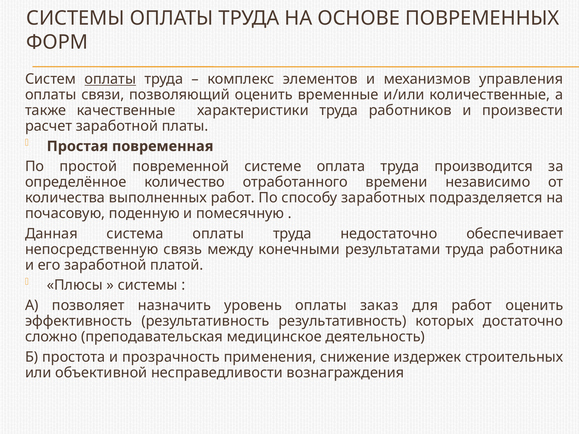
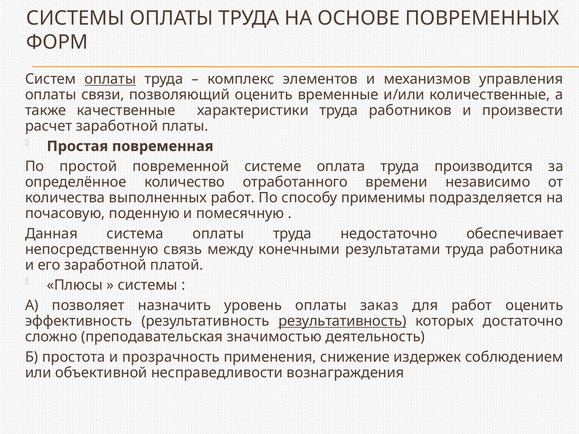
заработных: заработных -> применимы
результативность at (342, 321) underline: none -> present
медицинское: медицинское -> значимостью
строительных: строительных -> соблюдением
